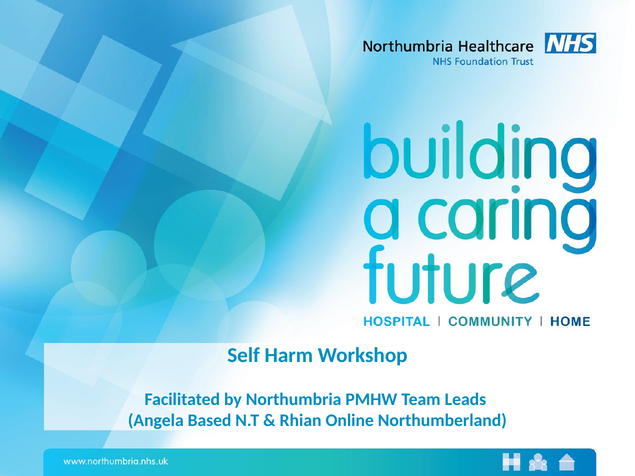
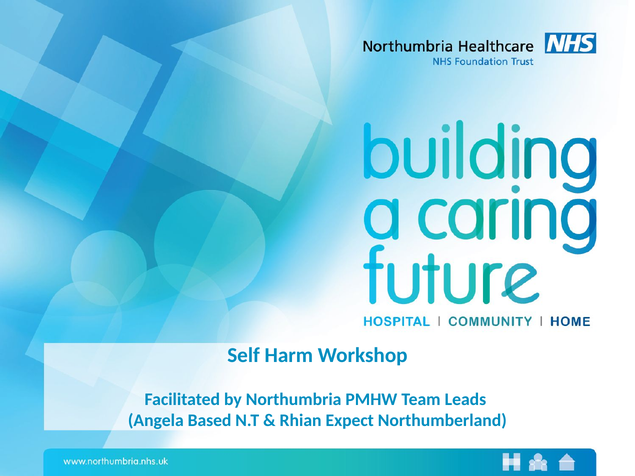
Online: Online -> Expect
